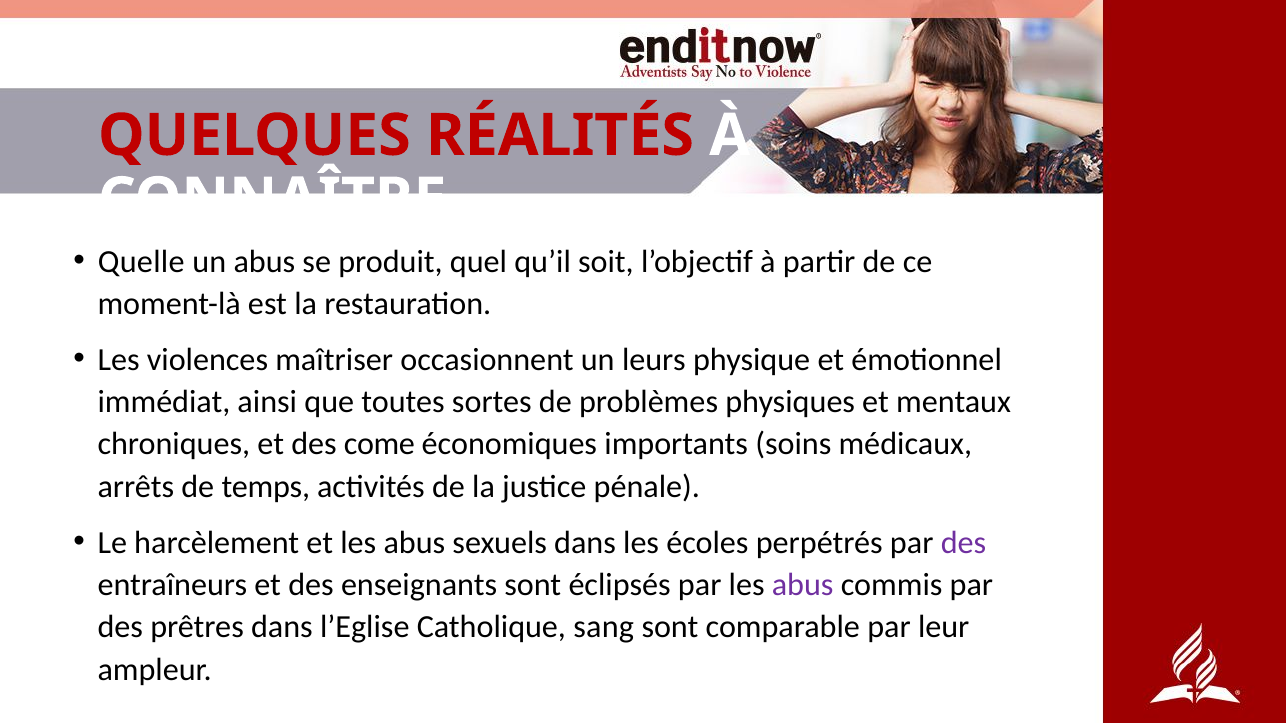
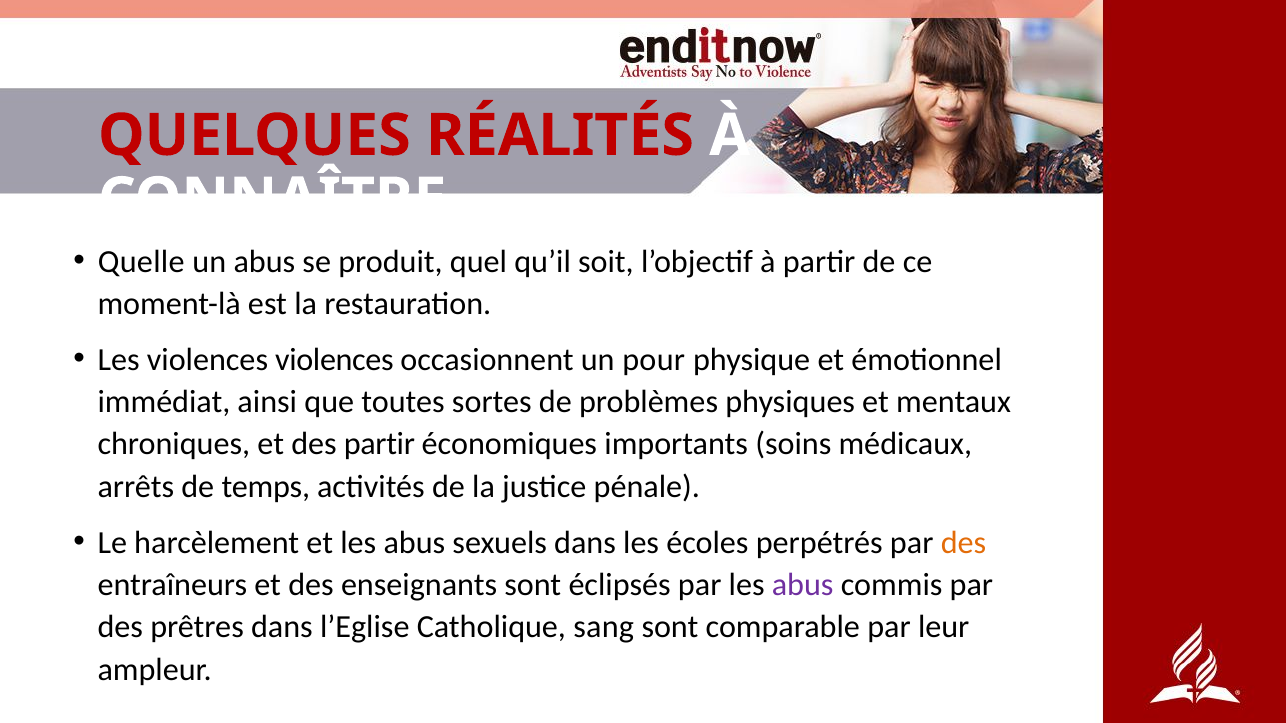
violences maîtriser: maîtriser -> violences
leurs: leurs -> pour
des come: come -> partir
des at (964, 543) colour: purple -> orange
